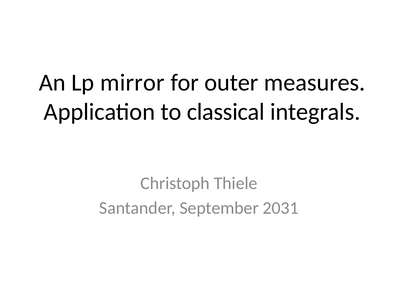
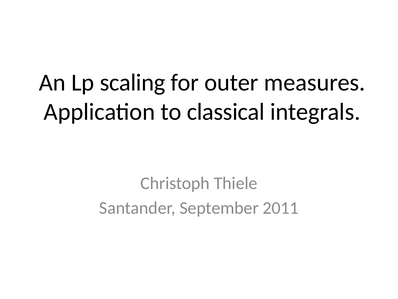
mirror: mirror -> scaling
2031: 2031 -> 2011
